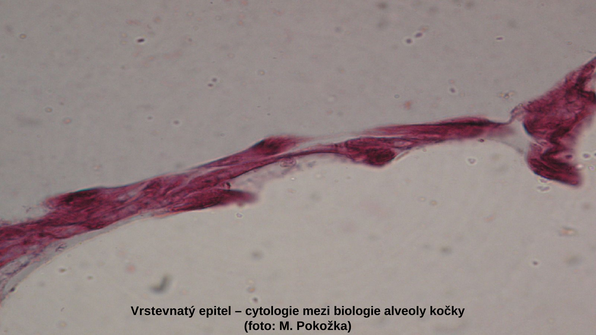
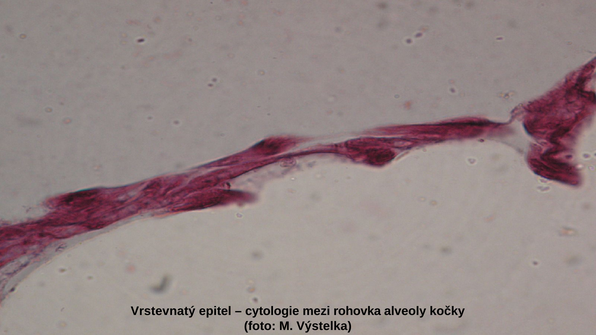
biologie: biologie -> rohovka
Pokožka: Pokožka -> Výstelka
